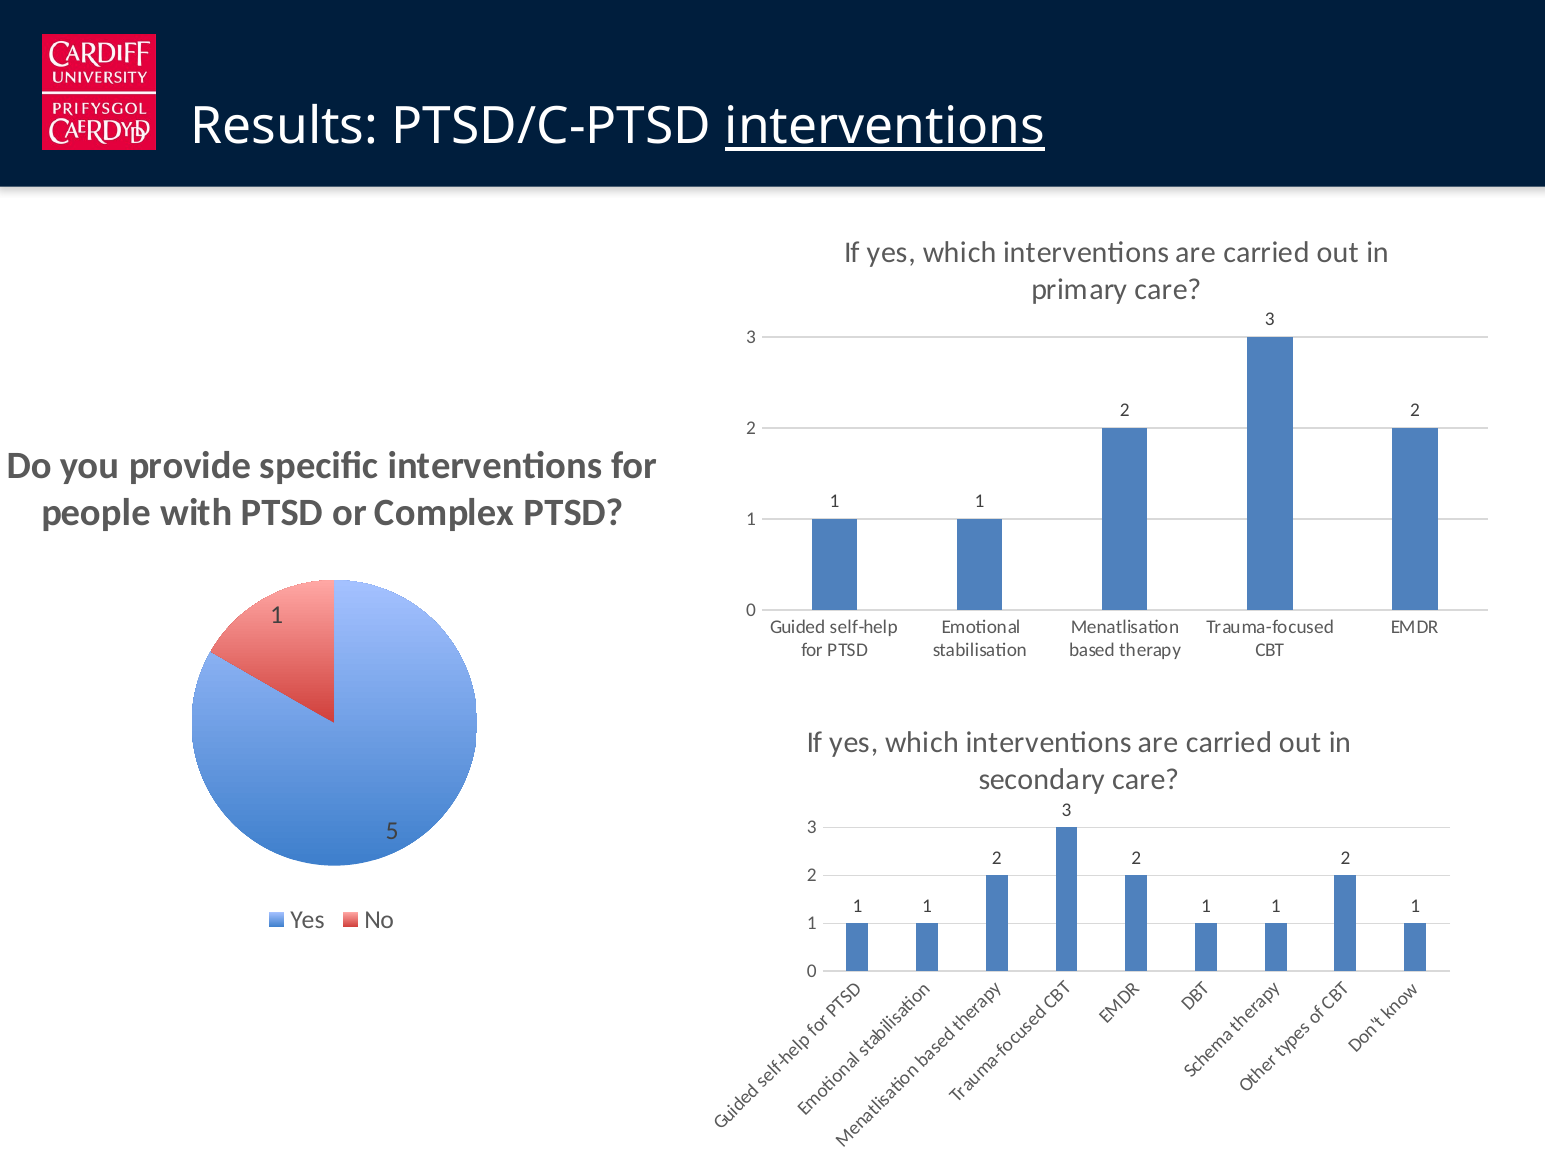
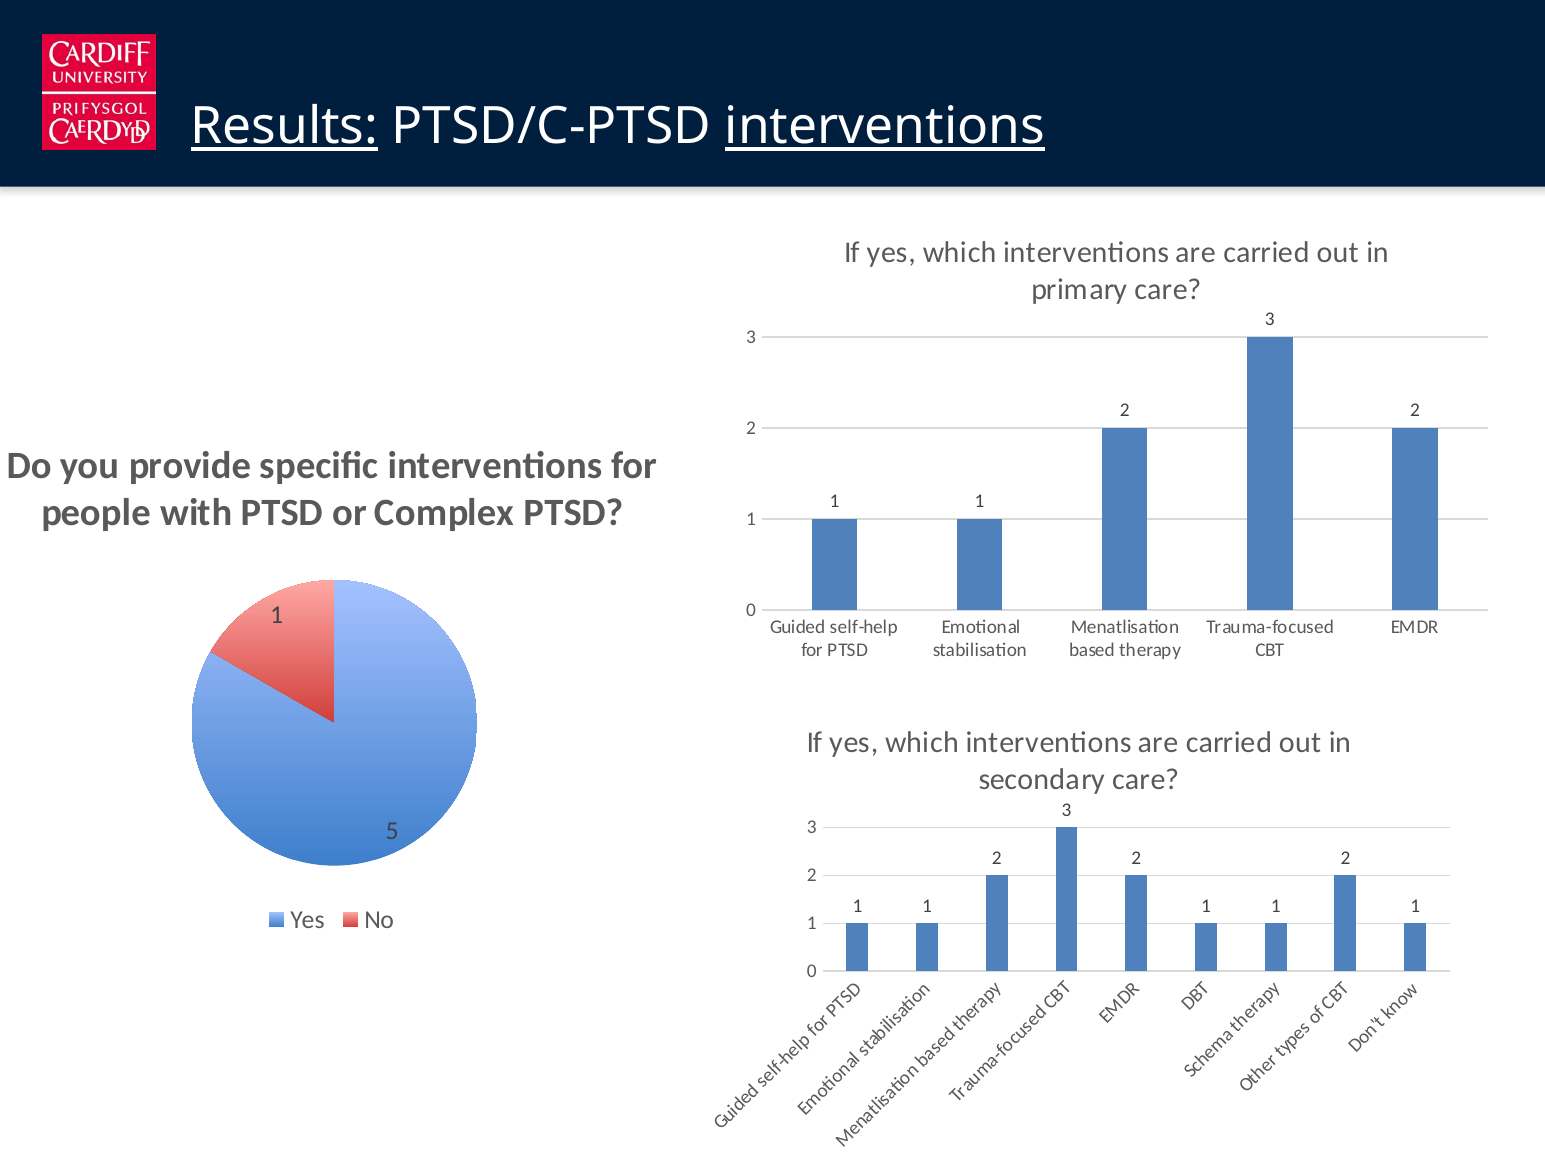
Results underline: none -> present
